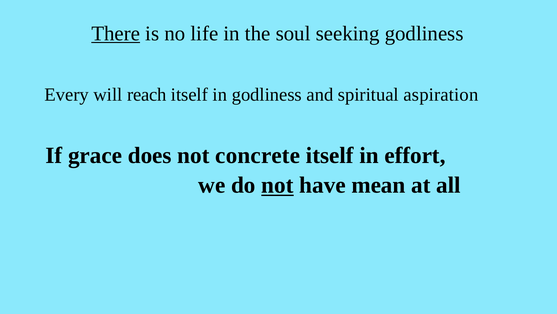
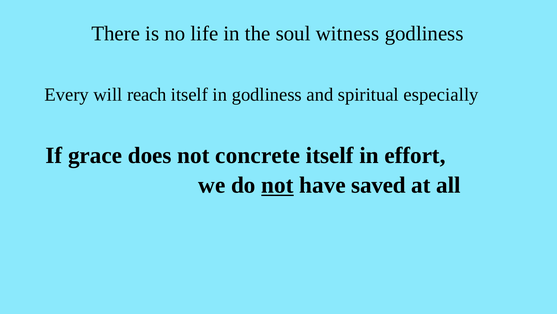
There underline: present -> none
seeking: seeking -> witness
aspiration: aspiration -> especially
mean: mean -> saved
